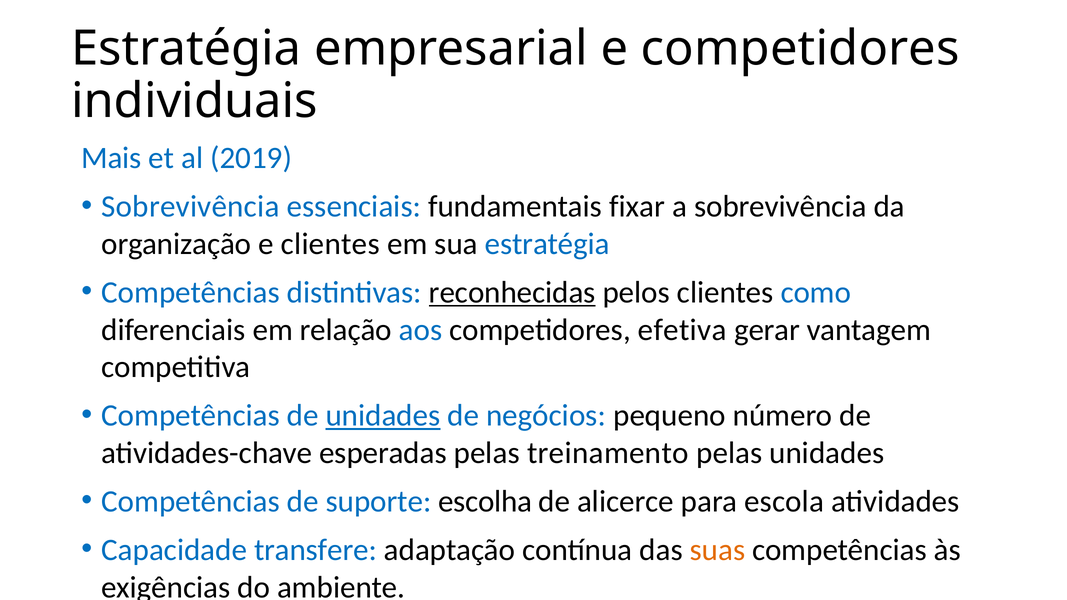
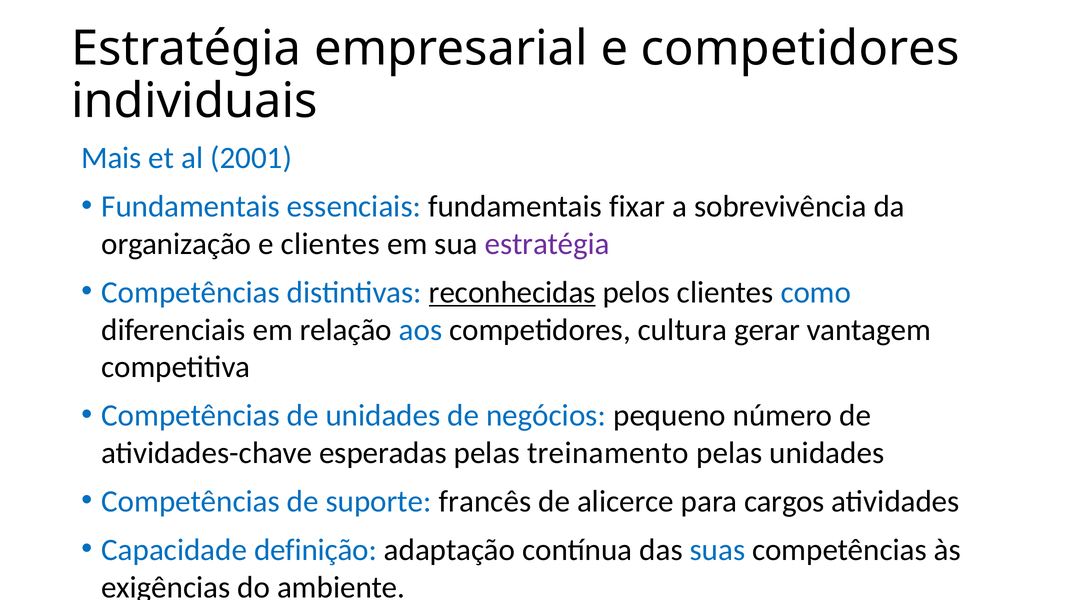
2019: 2019 -> 2001
Sobrevivência at (190, 207): Sobrevivência -> Fundamentais
estratégia at (547, 244) colour: blue -> purple
efetiva: efetiva -> cultura
unidades at (383, 416) underline: present -> none
escolha: escolha -> francês
escola: escola -> cargos
transfere: transfere -> definição
suas colour: orange -> blue
